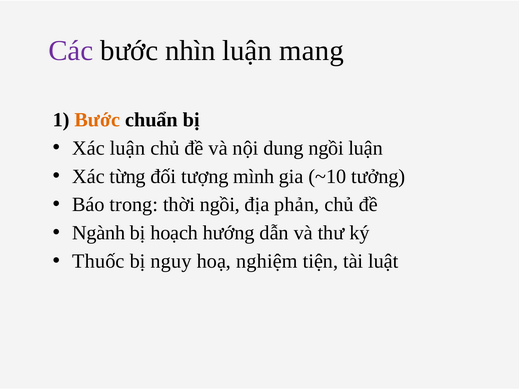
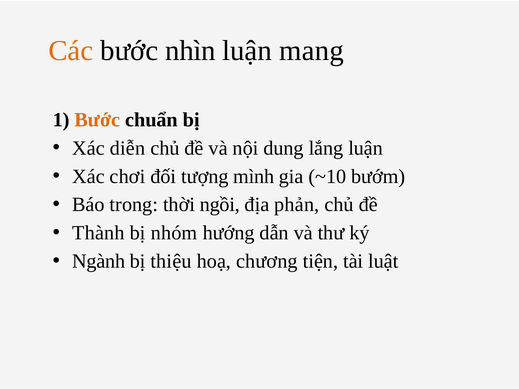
Các colour: purple -> orange
Xác luận: luận -> diễn
dung ngồi: ngồi -> lắng
từng: từng -> chơi
tưởng: tưởng -> bướm
Ngành: Ngành -> Thành
hoạch: hoạch -> nhóm
Thuốc: Thuốc -> Ngành
nguy: nguy -> thiệu
nghiệm: nghiệm -> chương
